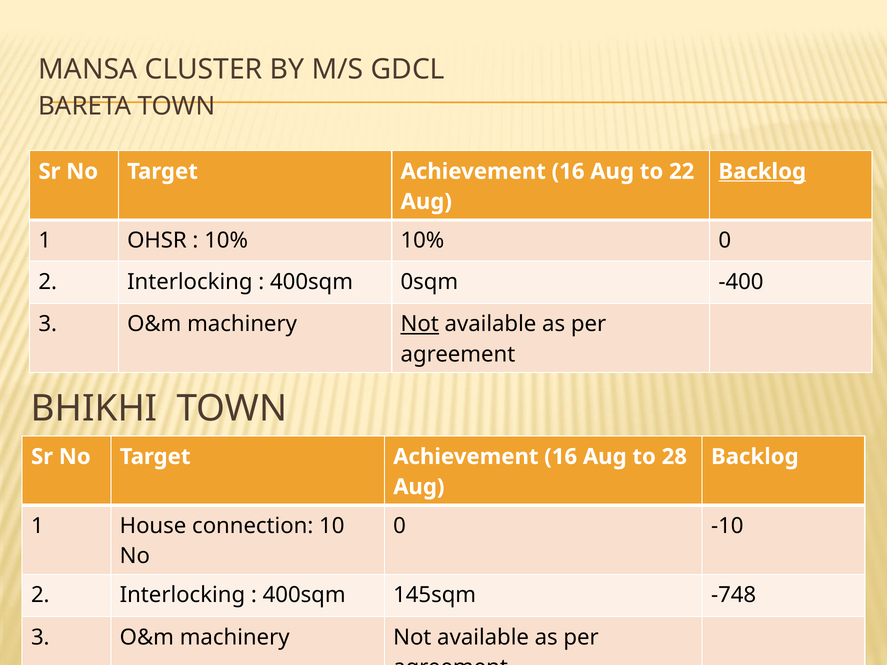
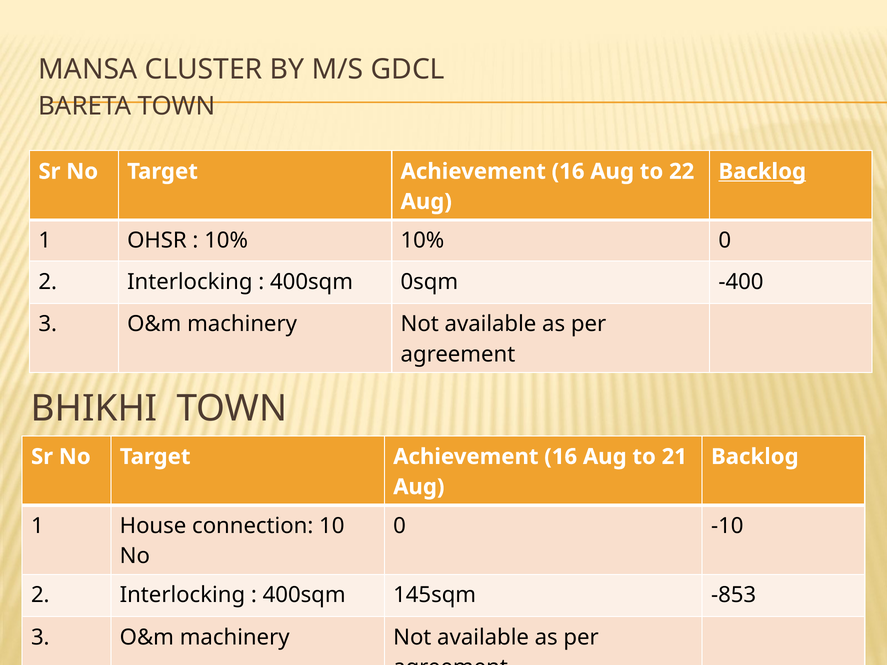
Not at (420, 324) underline: present -> none
28: 28 -> 21
-748: -748 -> -853
